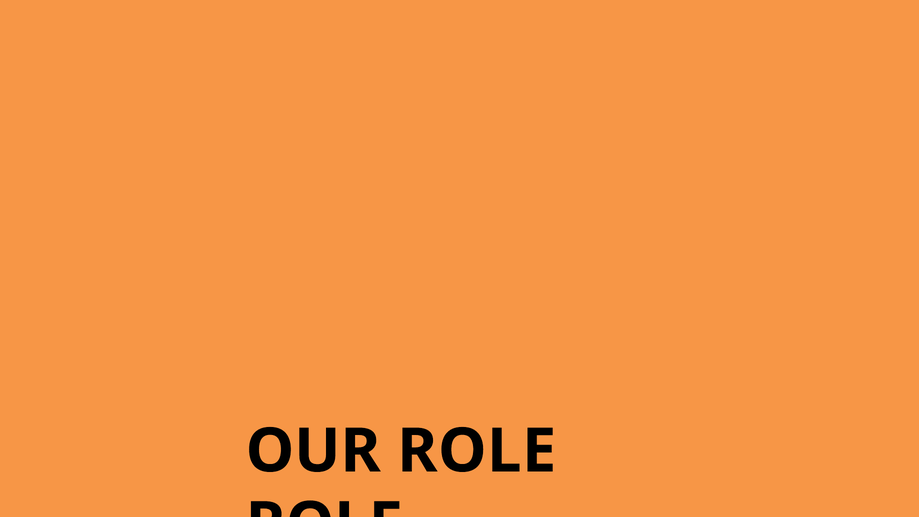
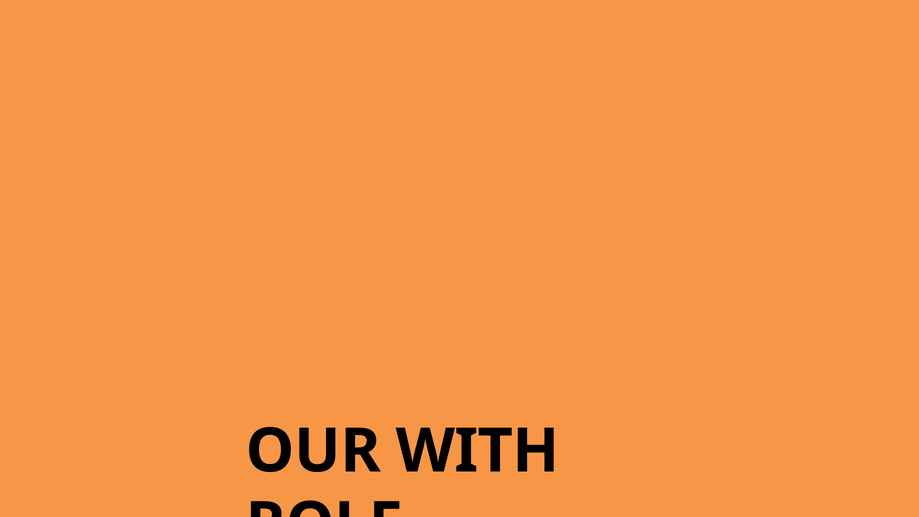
OUR ROLE: ROLE -> WITH
